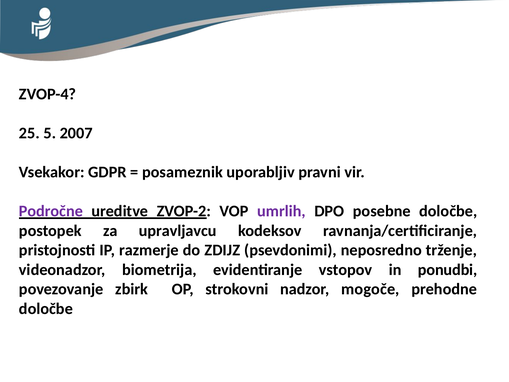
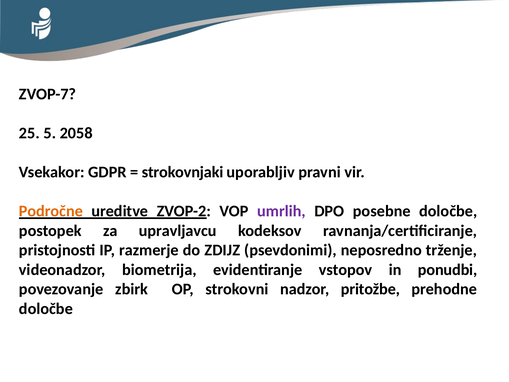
ZVOP-4: ZVOP-4 -> ZVOP-7
2007: 2007 -> 2058
posameznik: posameznik -> strokovnjaki
Področne colour: purple -> orange
mogoče: mogoče -> pritožbe
